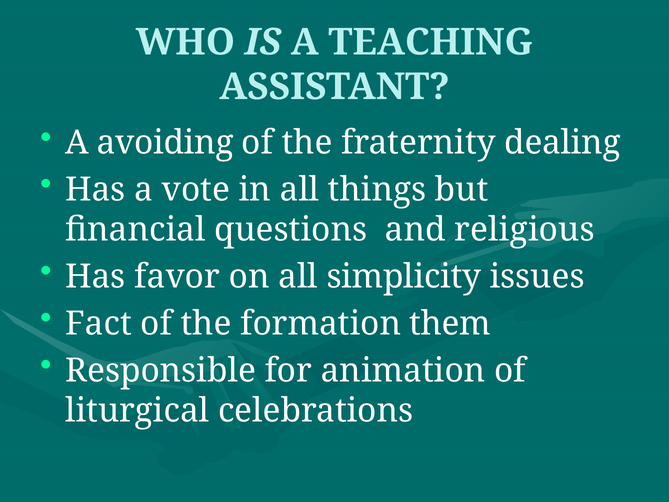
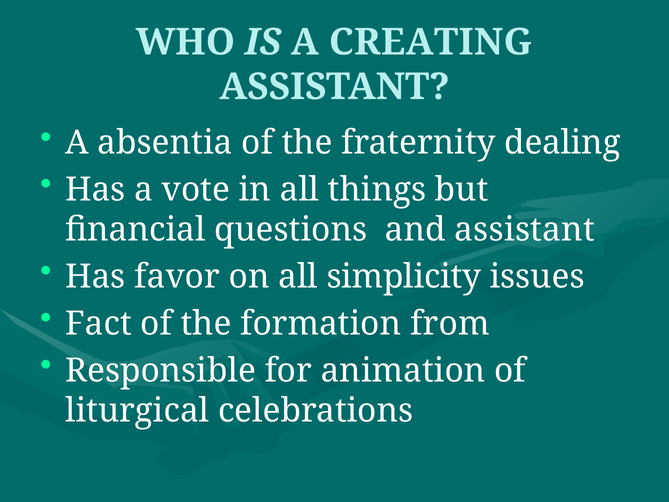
TEACHING: TEACHING -> CREATING
avoiding: avoiding -> absentia
and religious: religious -> assistant
them: them -> from
